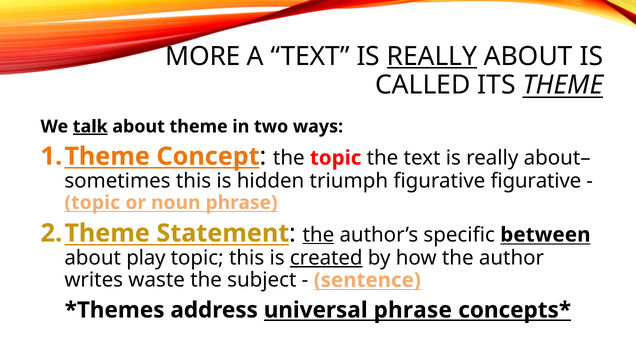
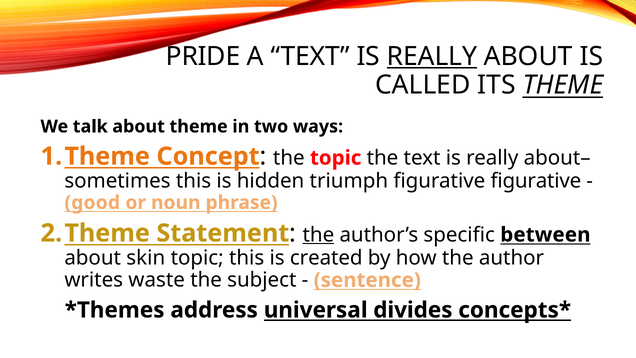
MORE: MORE -> PRIDE
talk underline: present -> none
topic at (92, 202): topic -> good
play: play -> skin
created underline: present -> none
universal phrase: phrase -> divides
